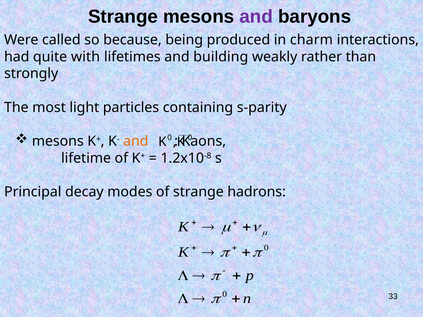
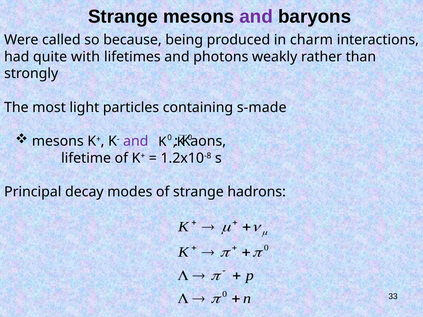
building: building -> photons
s-parity: s-parity -> s-made
and at (136, 141) colour: orange -> purple
